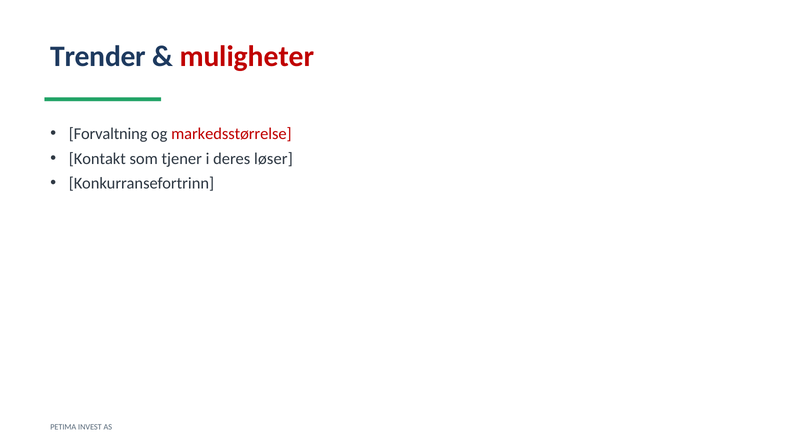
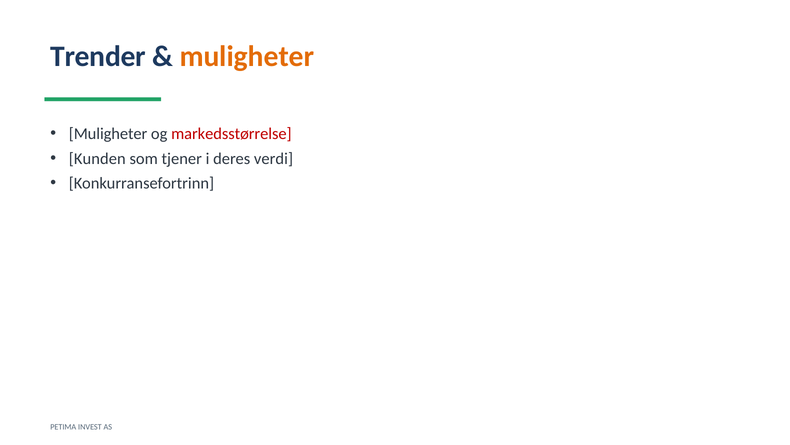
muligheter at (247, 56) colour: red -> orange
Forvaltning at (108, 134): Forvaltning -> Muligheter
Kontakt: Kontakt -> Kunden
løser: løser -> verdi
